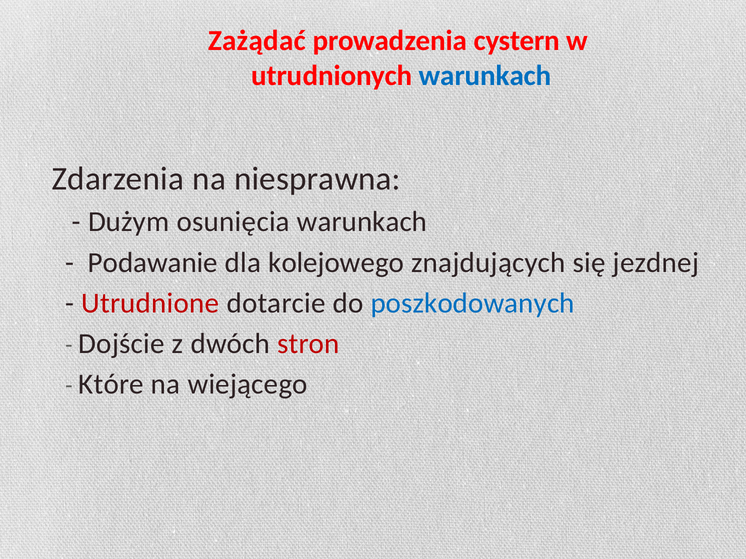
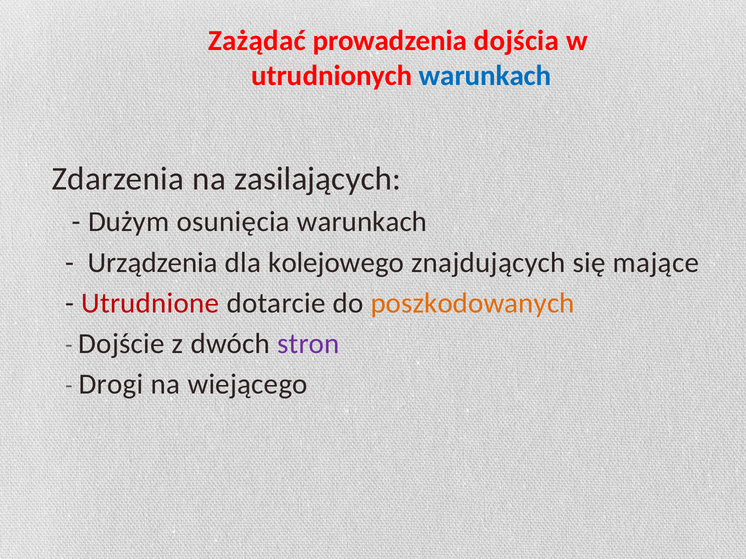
cystern: cystern -> dojścia
niesprawna: niesprawna -> zasilających
Podawanie: Podawanie -> Urządzenia
jezdnej: jezdnej -> mające
poszkodowanych colour: blue -> orange
stron colour: red -> purple
Które: Które -> Drogi
